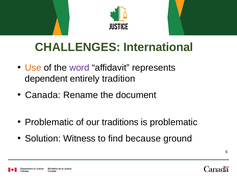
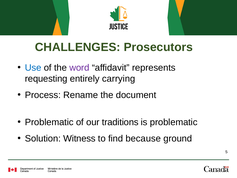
International: International -> Prosecutors
Use colour: orange -> blue
dependent: dependent -> requesting
tradition: tradition -> carrying
Canada: Canada -> Process
